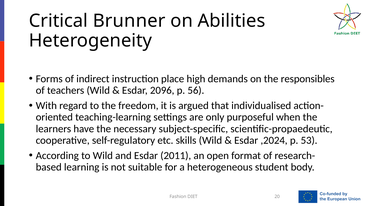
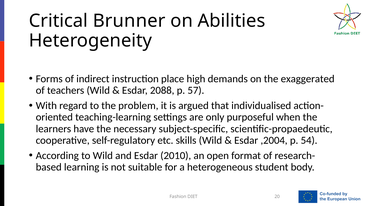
responsibles: responsibles -> exaggerated
2096: 2096 -> 2088
56: 56 -> 57
freedom: freedom -> problem
,2024: ,2024 -> ,2004
53: 53 -> 54
2011: 2011 -> 2010
